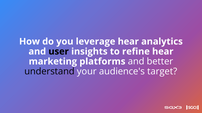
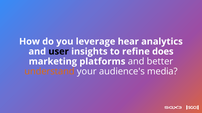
refine hear: hear -> does
understand colour: black -> orange
target: target -> media
